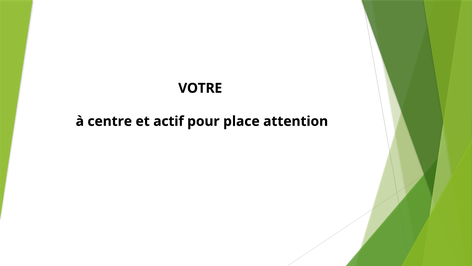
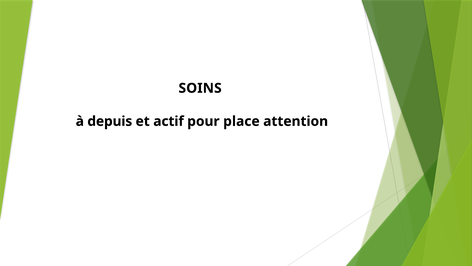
VOTRE: VOTRE -> SOINS
centre: centre -> depuis
